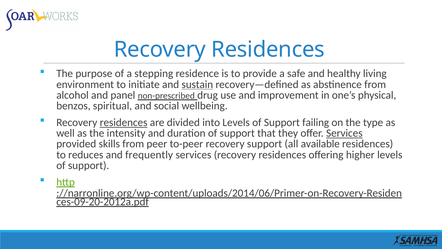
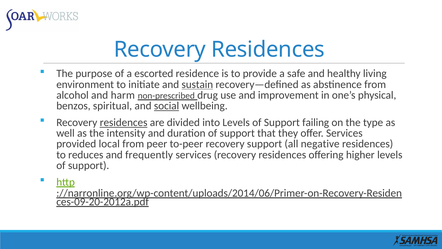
stepping: stepping -> escorted
panel: panel -> harm
social underline: none -> present
Services at (344, 133) underline: present -> none
skills: skills -> local
available: available -> negative
